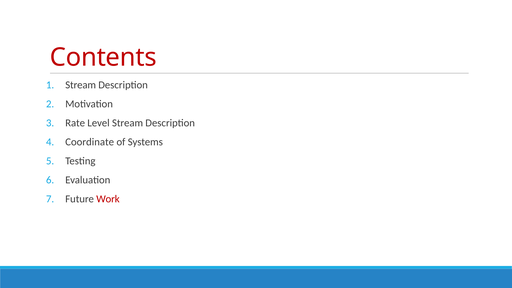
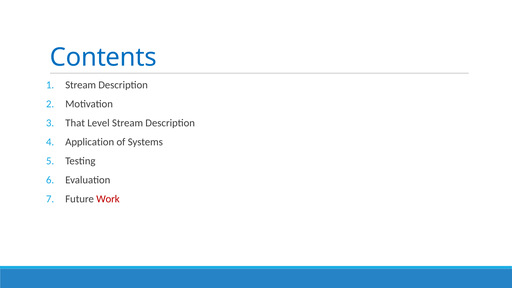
Contents colour: red -> blue
Rate: Rate -> That
Coordinate: Coordinate -> Application
